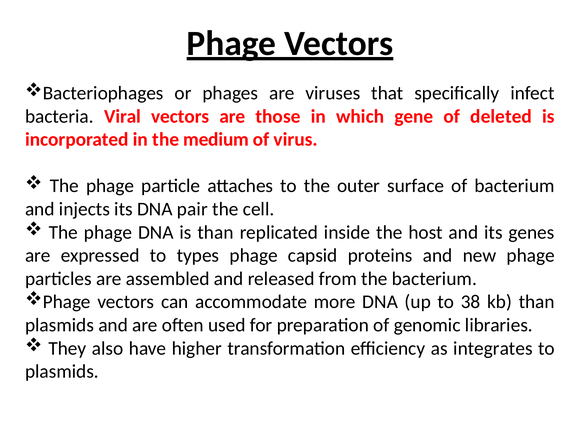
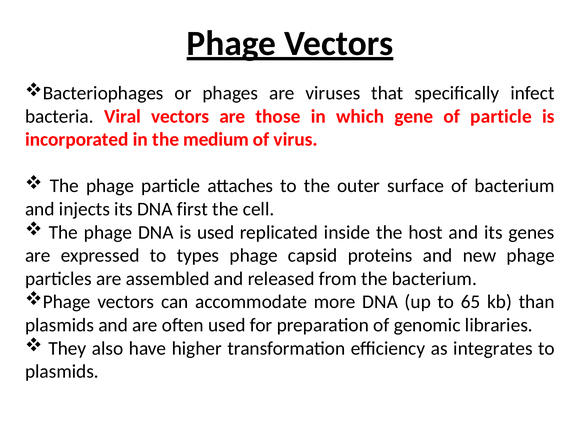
of deleted: deleted -> particle
pair: pair -> first
is than: than -> used
38: 38 -> 65
